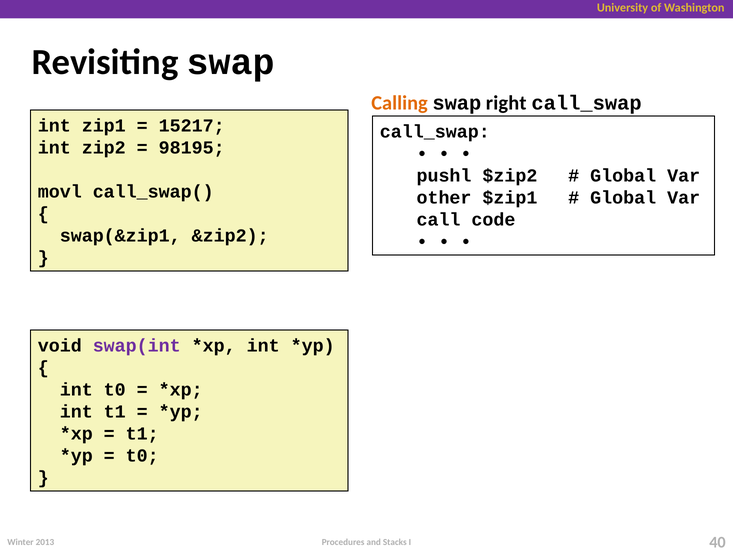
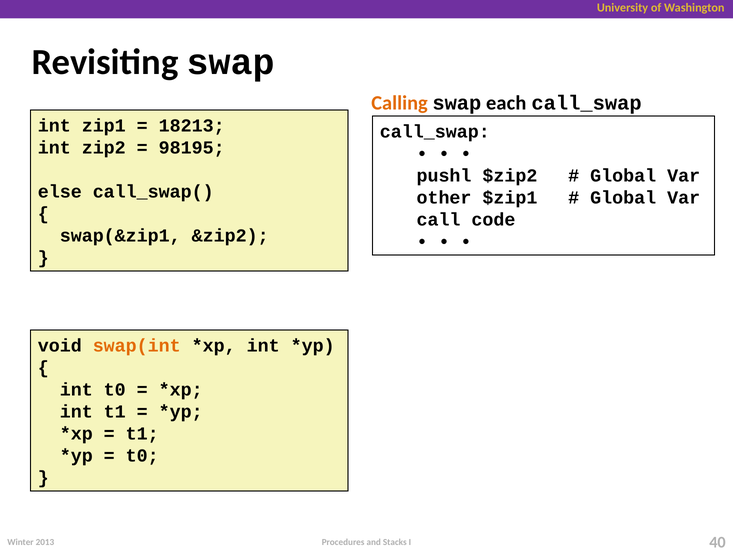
right: right -> each
15217: 15217 -> 18213
movl: movl -> else
swap(int colour: purple -> orange
